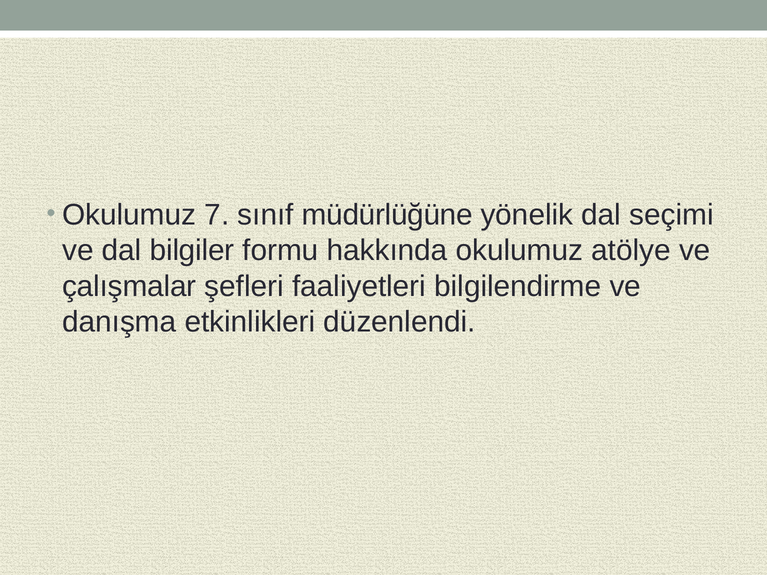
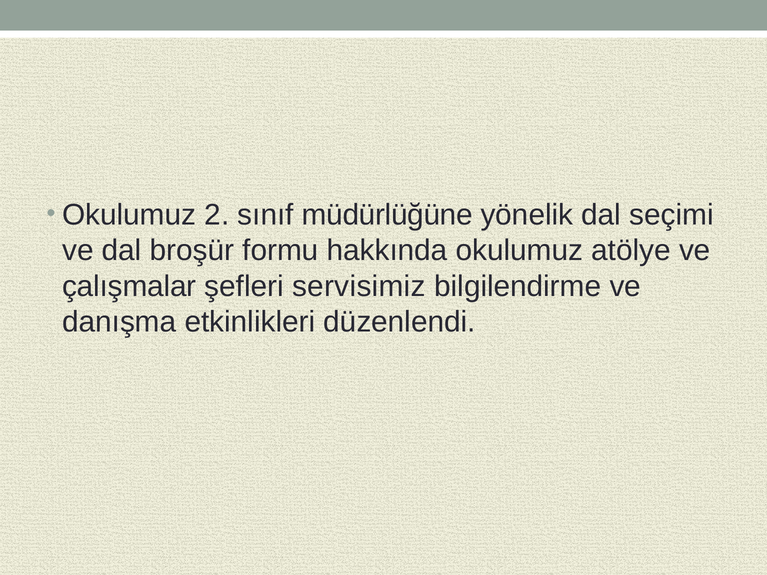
7: 7 -> 2
bilgiler: bilgiler -> broşür
faaliyetleri: faaliyetleri -> servisimiz
